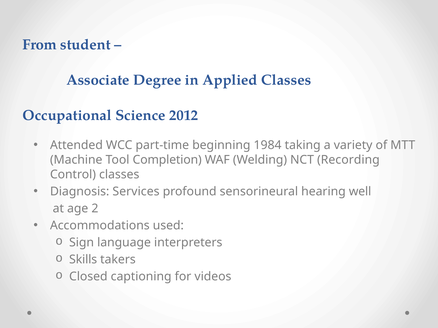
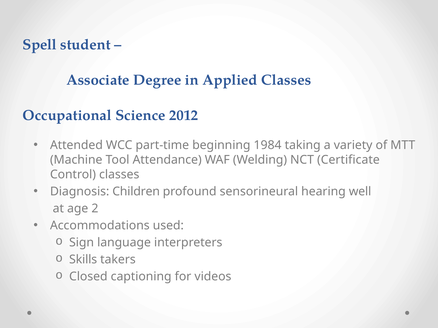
From: From -> Spell
Completion: Completion -> Attendance
Recording: Recording -> Certificate
Services: Services -> Children
